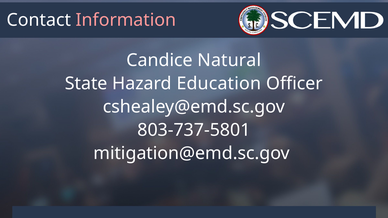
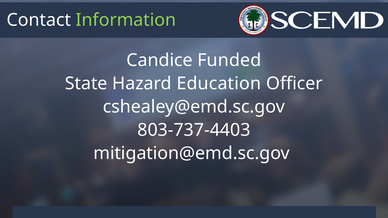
Information colour: pink -> light green
Natural: Natural -> Funded
803-737-5801: 803-737-5801 -> 803-737-4403
